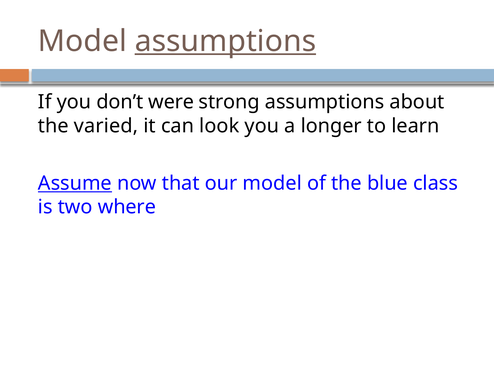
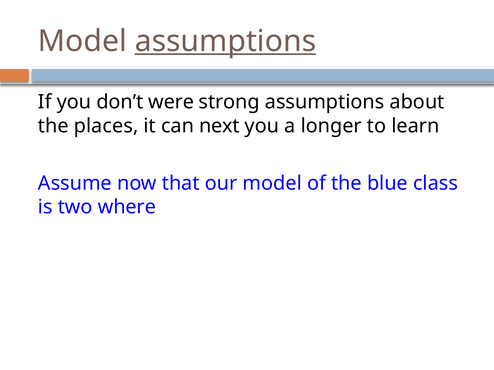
varied: varied -> places
look: look -> next
Assume underline: present -> none
